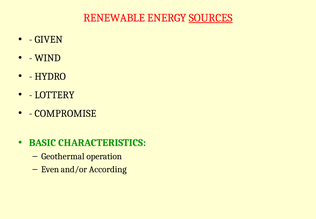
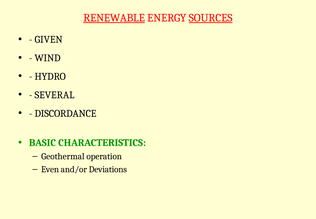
RENEWABLE underline: none -> present
LOTTERY: LOTTERY -> SEVERAL
COMPROMISE: COMPROMISE -> DISCORDANCE
According: According -> Deviations
